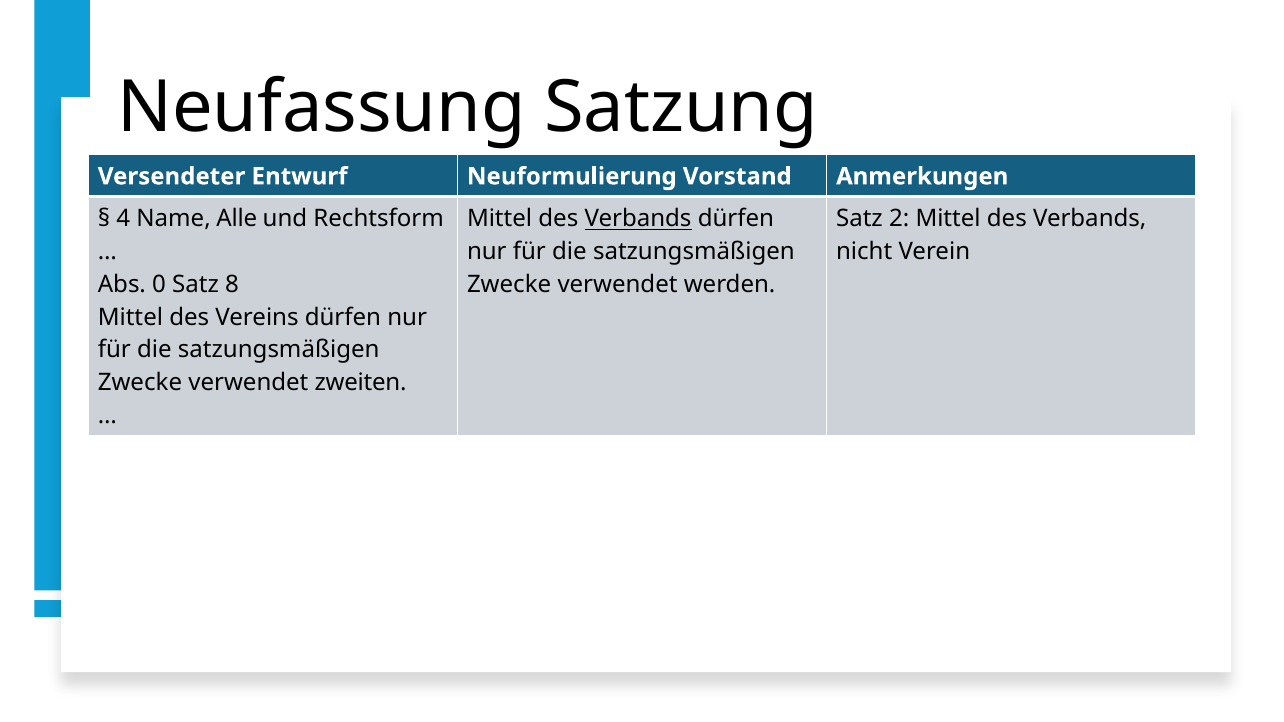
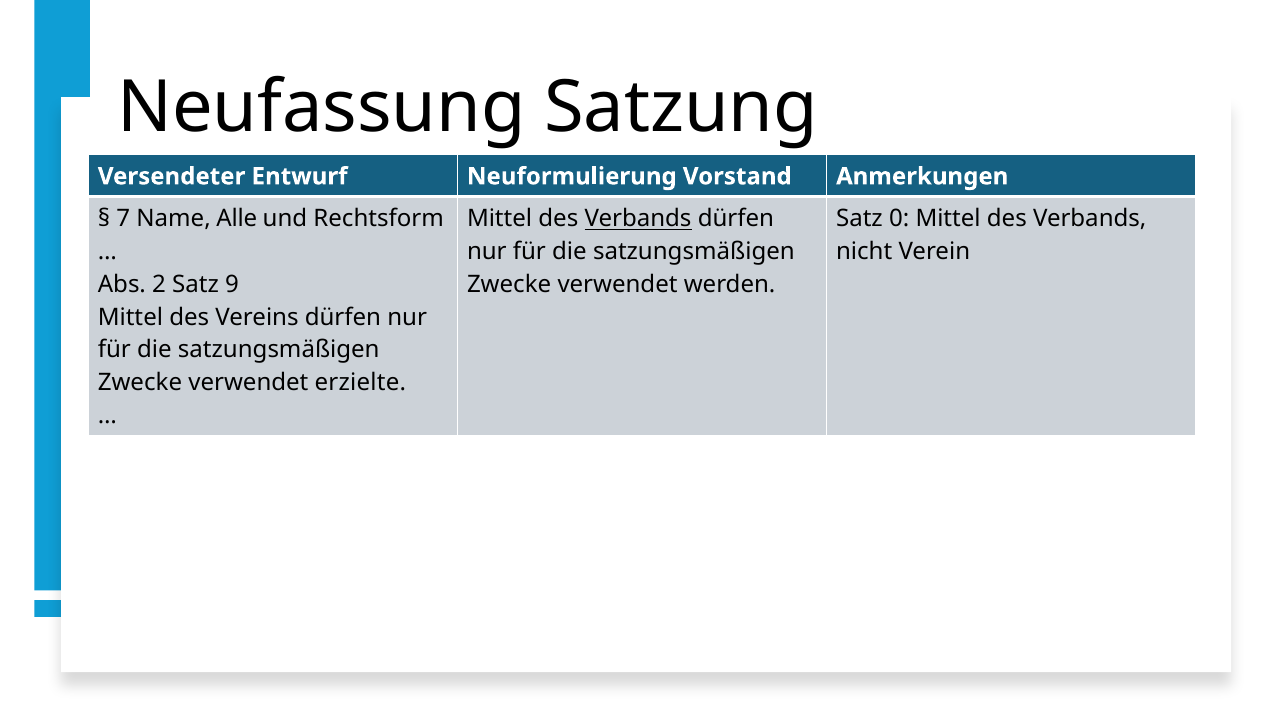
4: 4 -> 7
2: 2 -> 0
0: 0 -> 2
8: 8 -> 9
zweiten: zweiten -> erzielte
